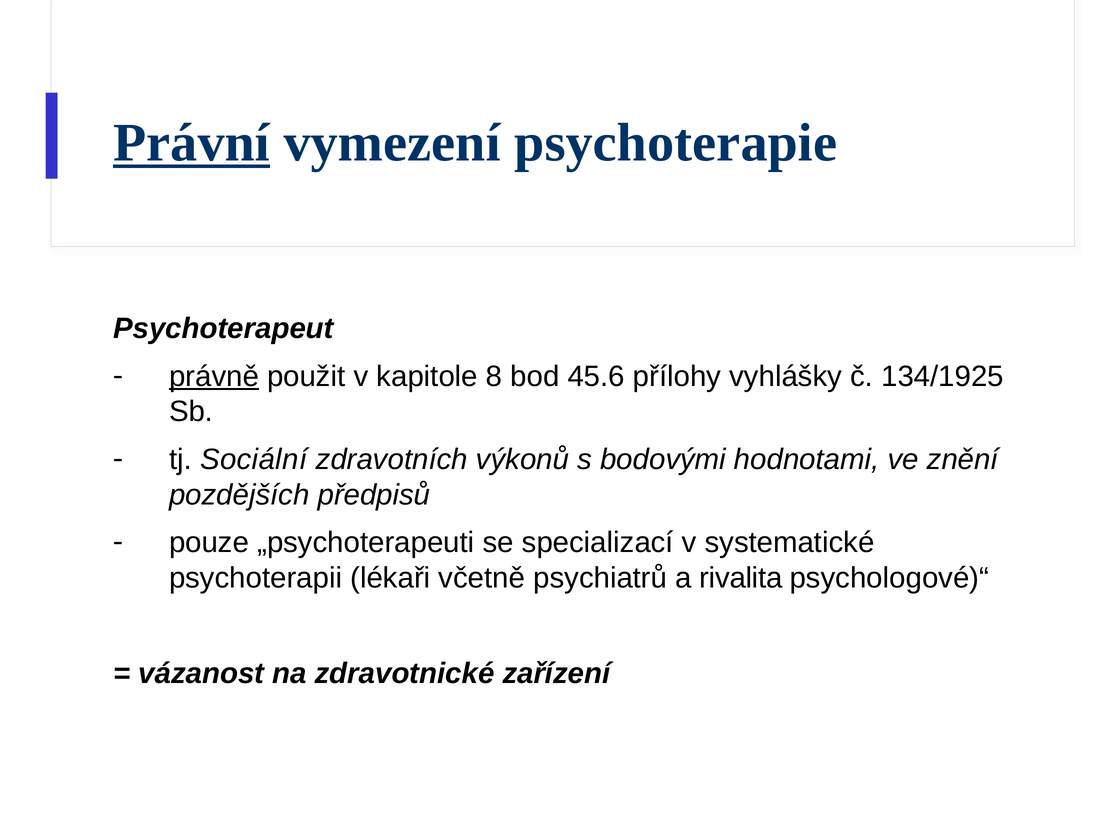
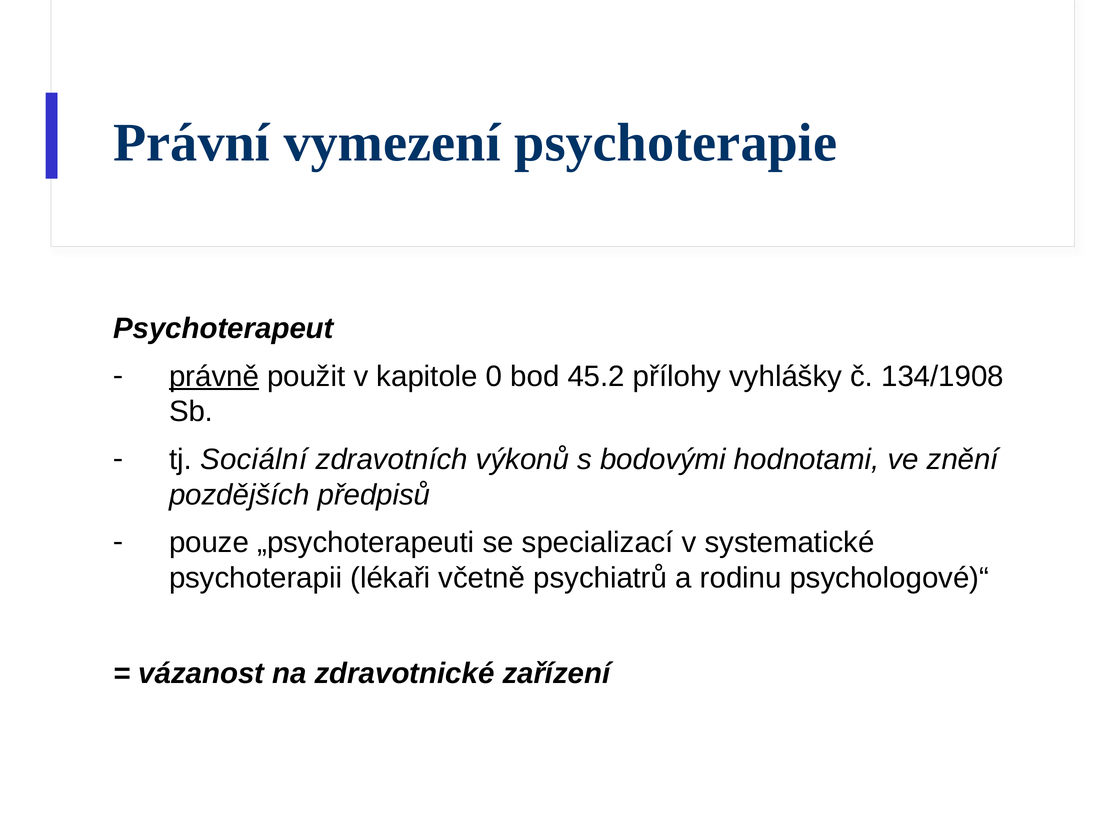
Právní underline: present -> none
8: 8 -> 0
45.6: 45.6 -> 45.2
134/1925: 134/1925 -> 134/1908
rivalita: rivalita -> rodinu
